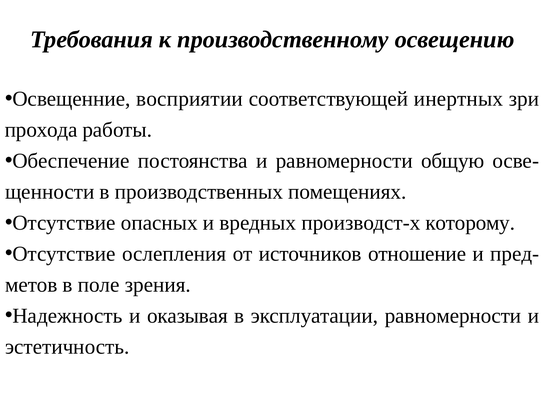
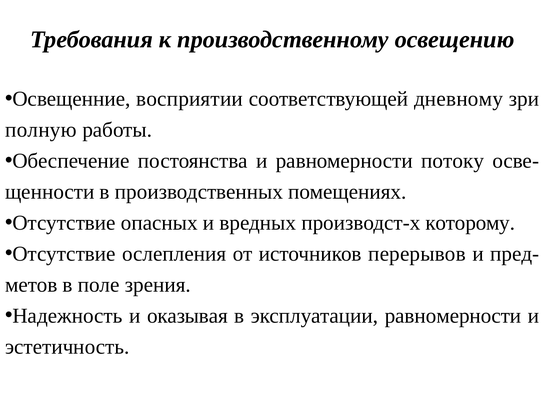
инертных: инертных -> дневному
прохода: прохода -> полную
общую: общую -> потоку
отношение: отношение -> перерывов
